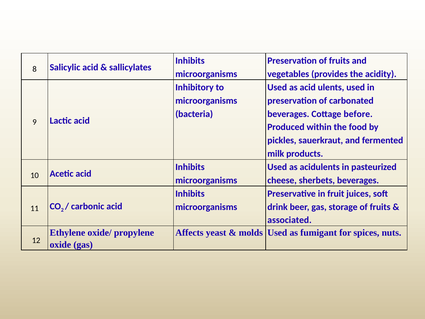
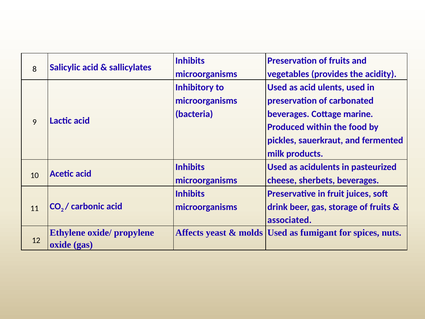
before: before -> marine
